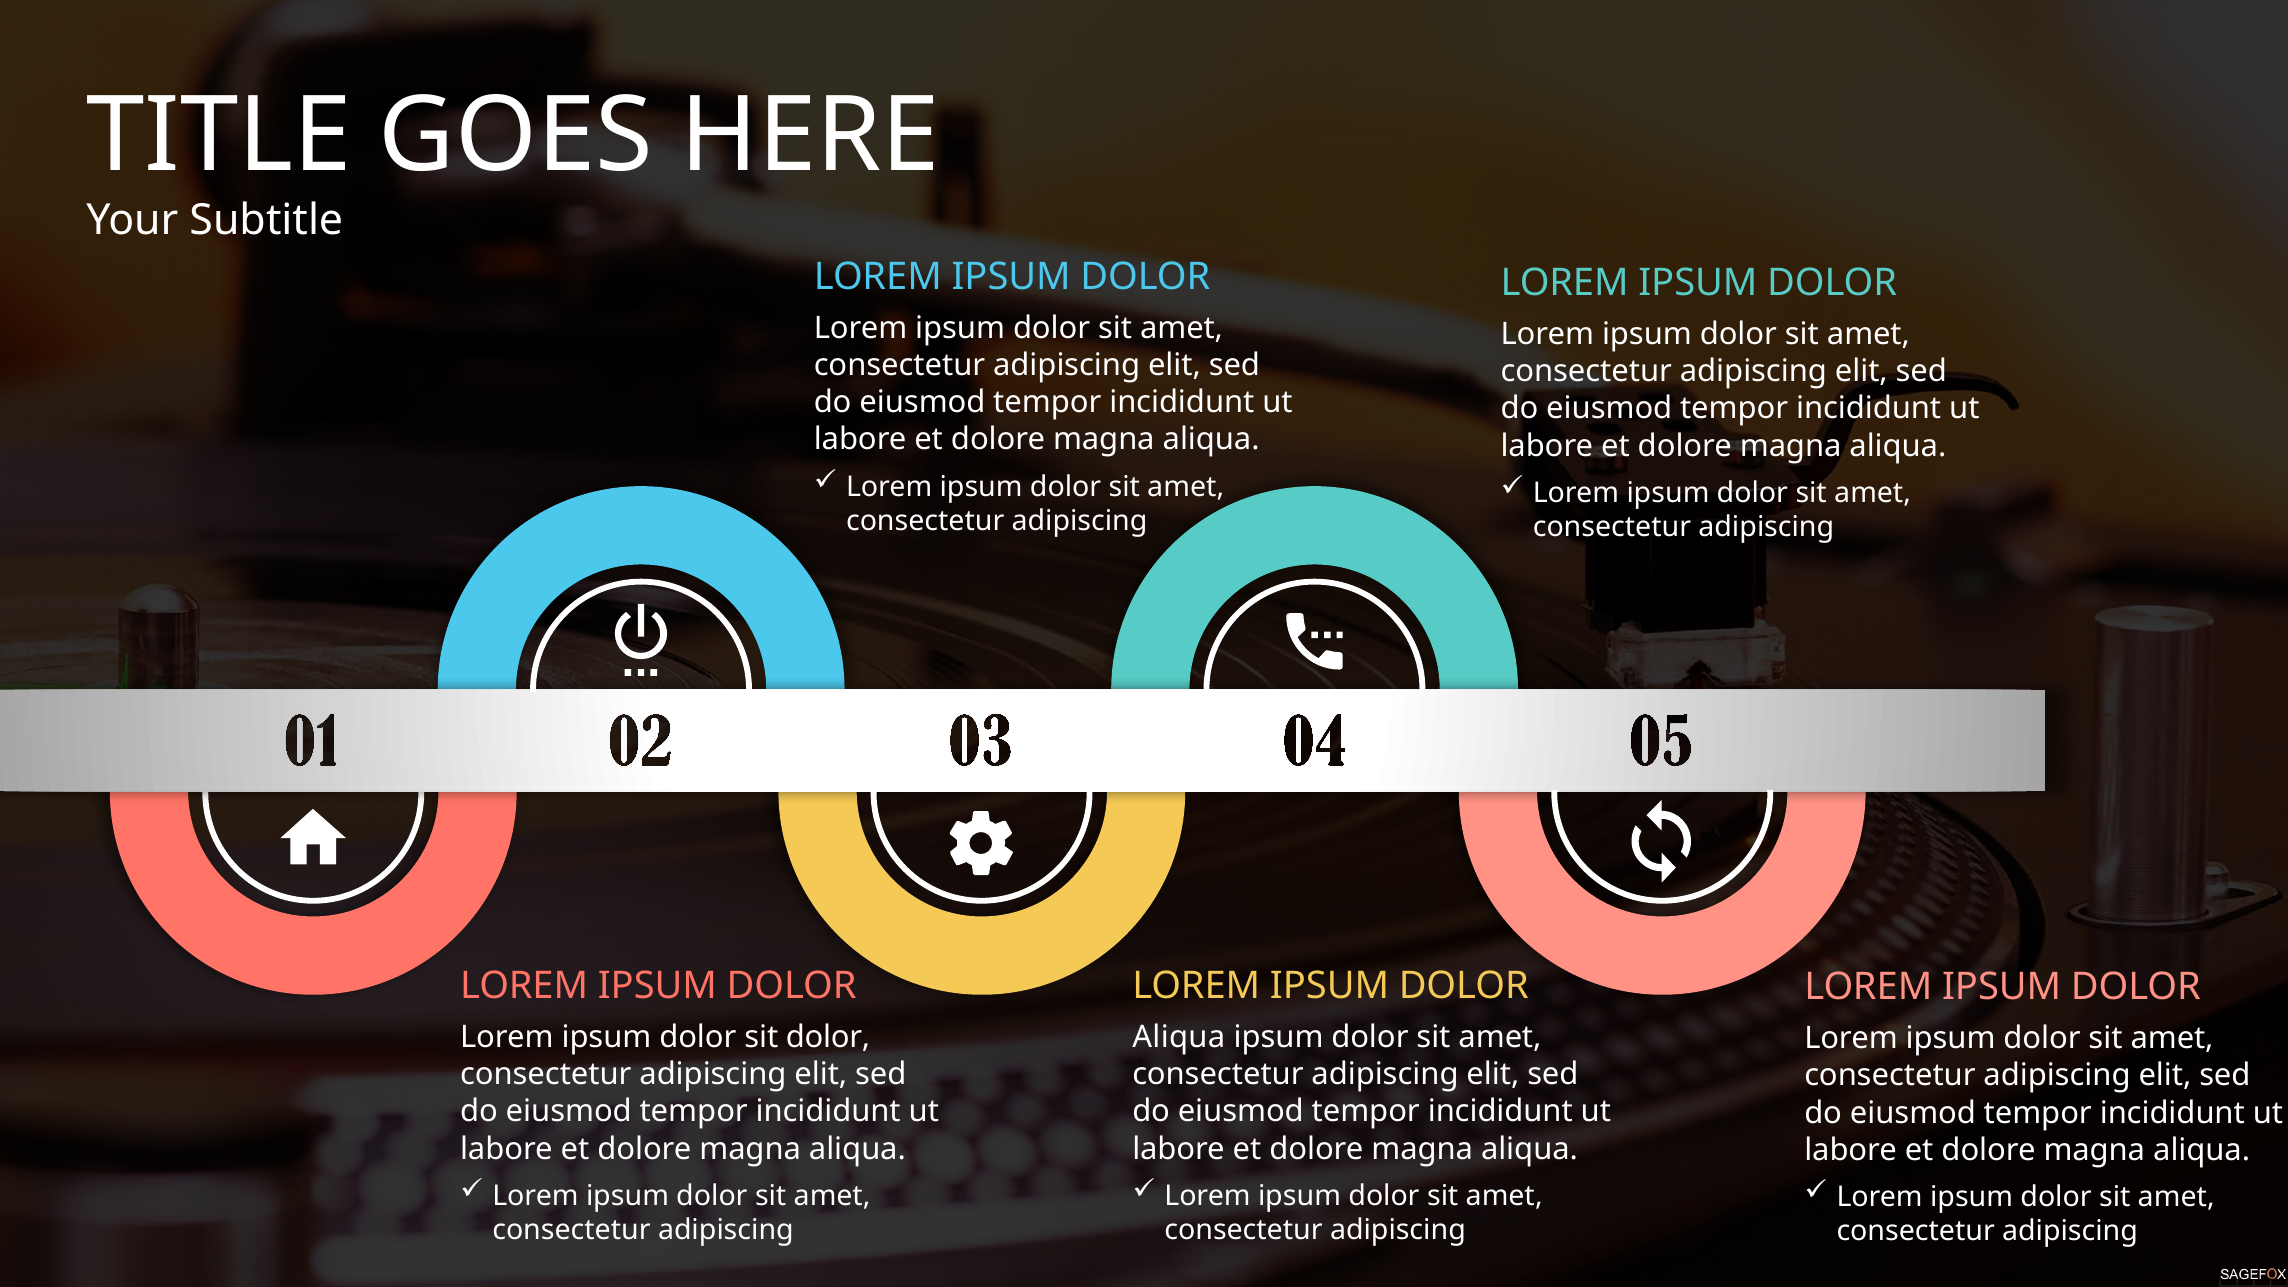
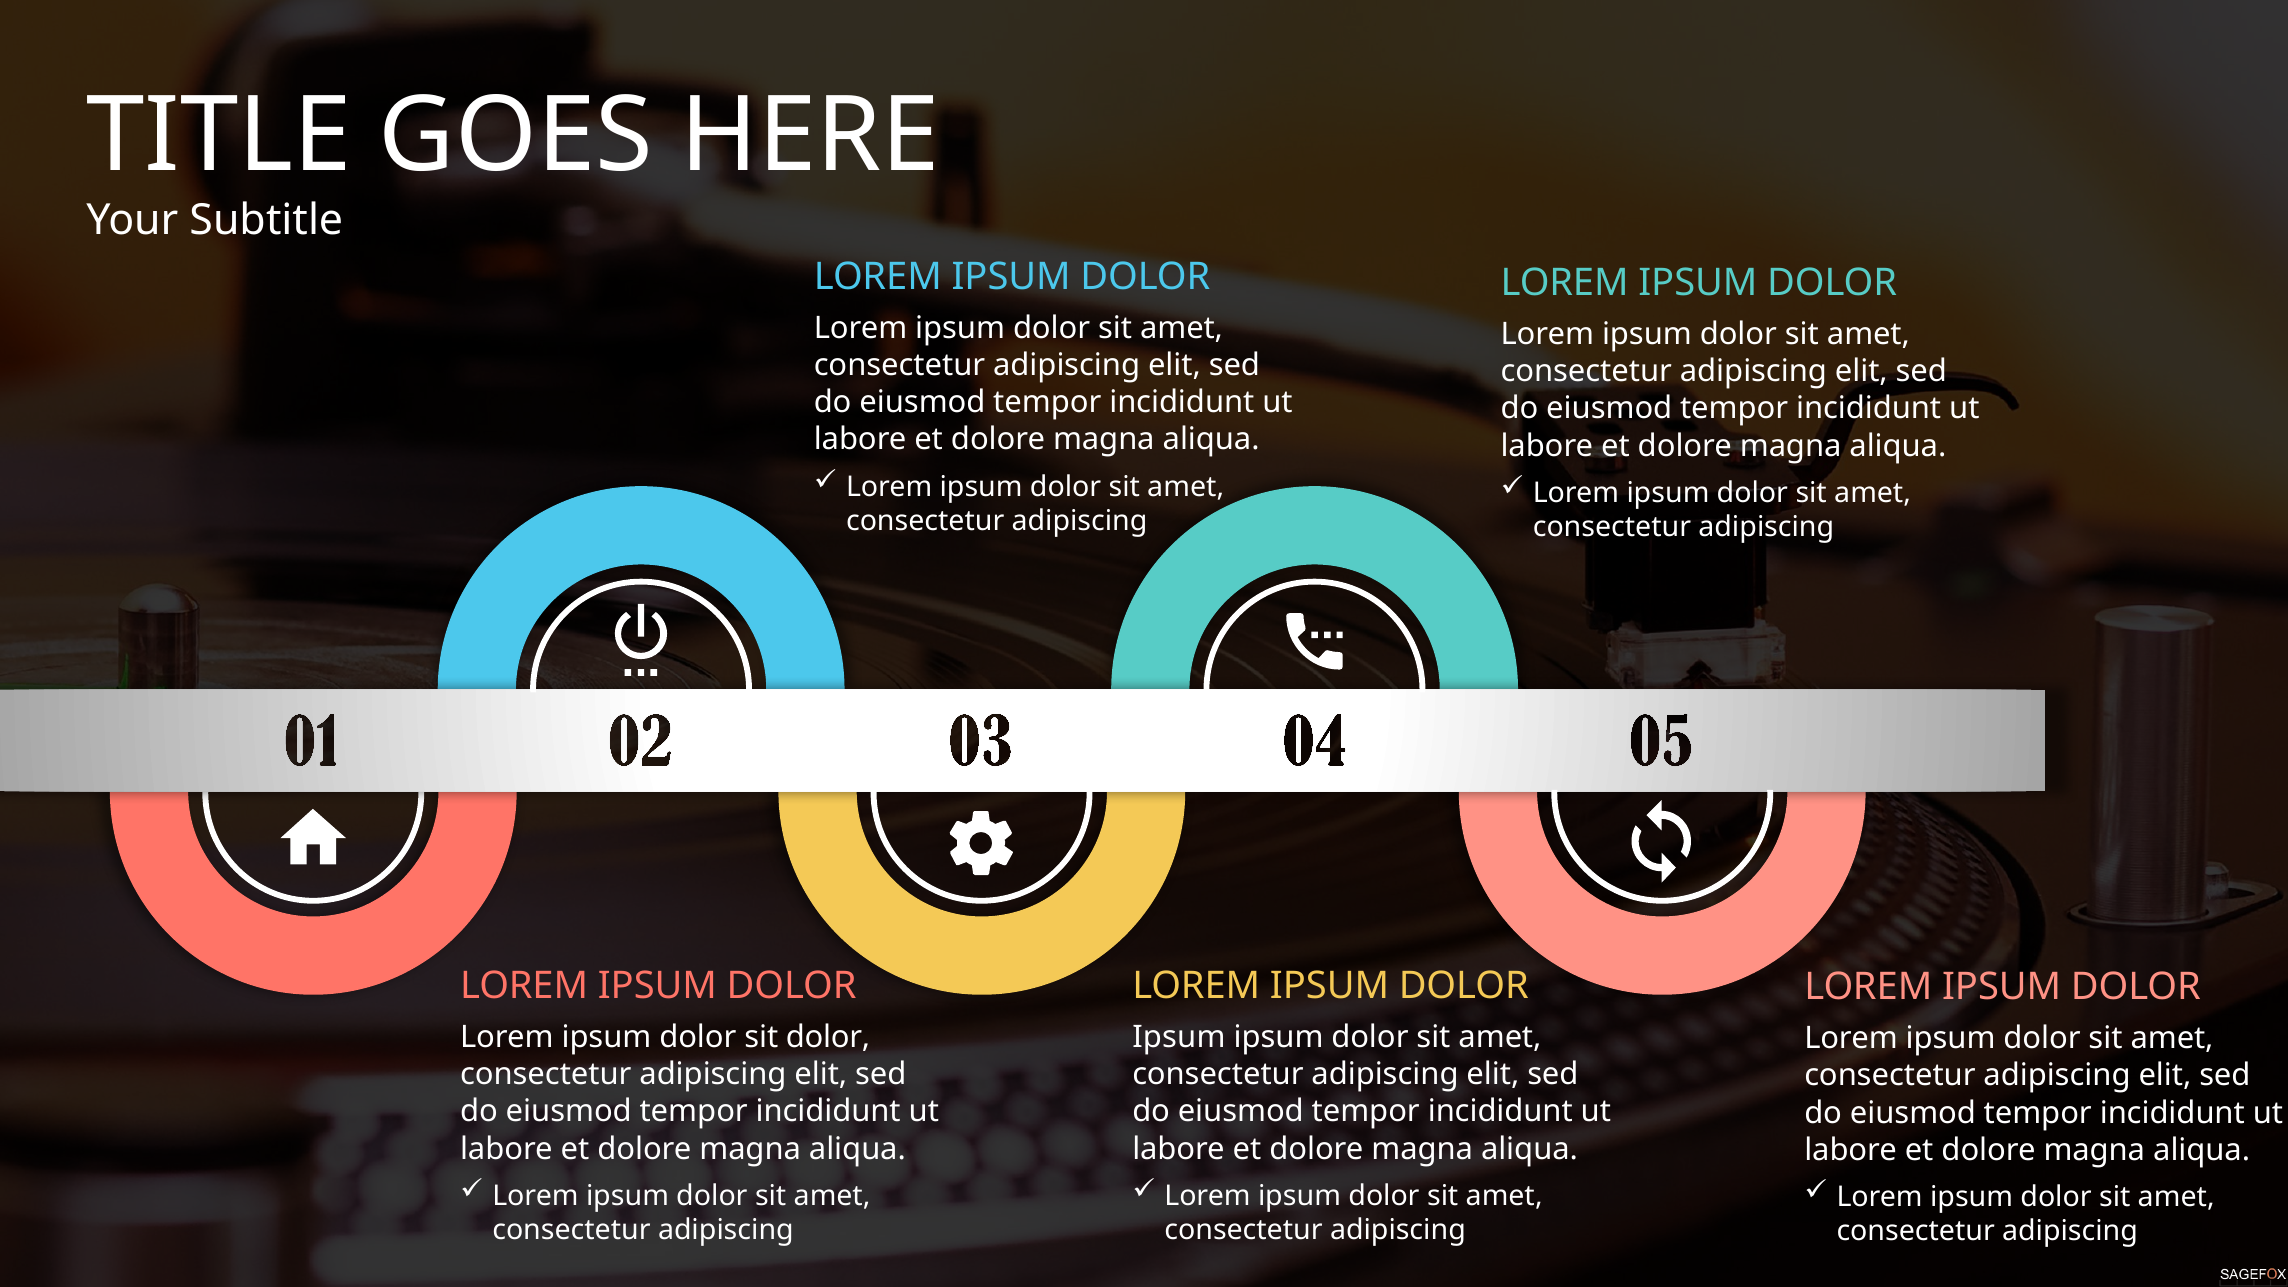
Aliqua at (1179, 1037): Aliqua -> Ipsum
